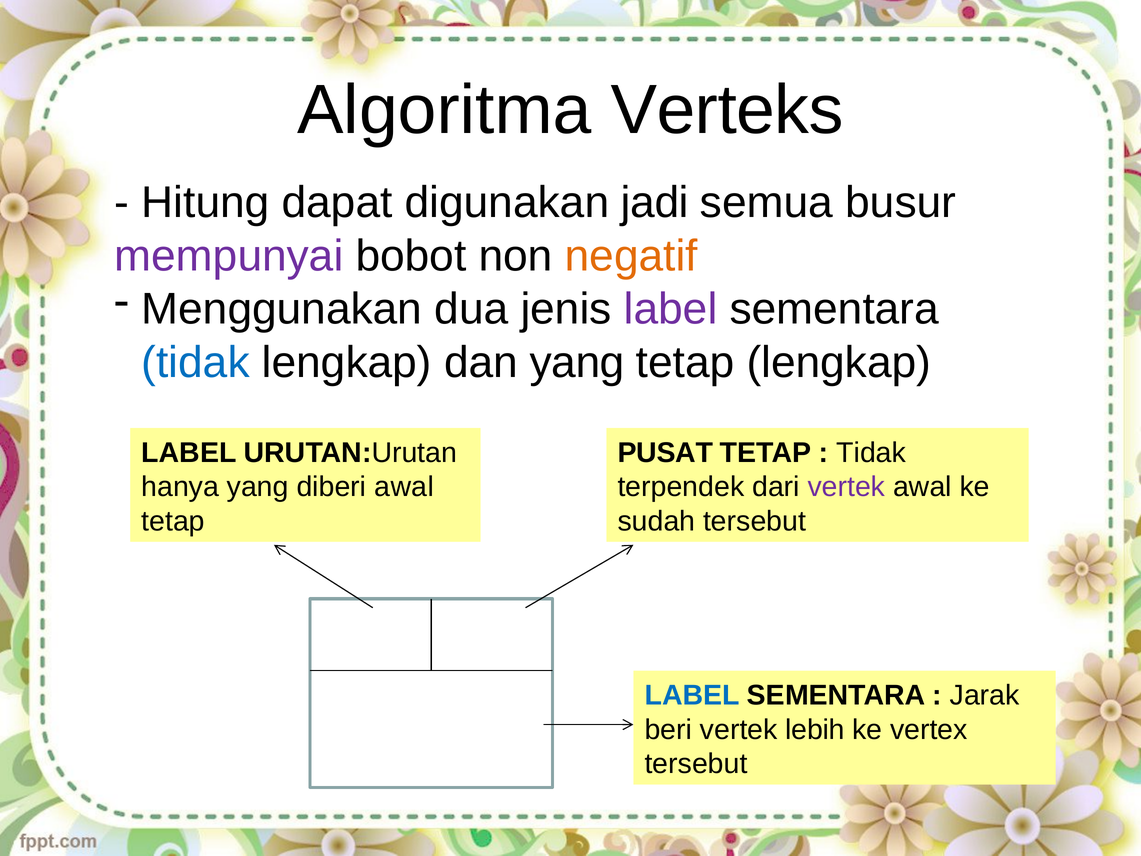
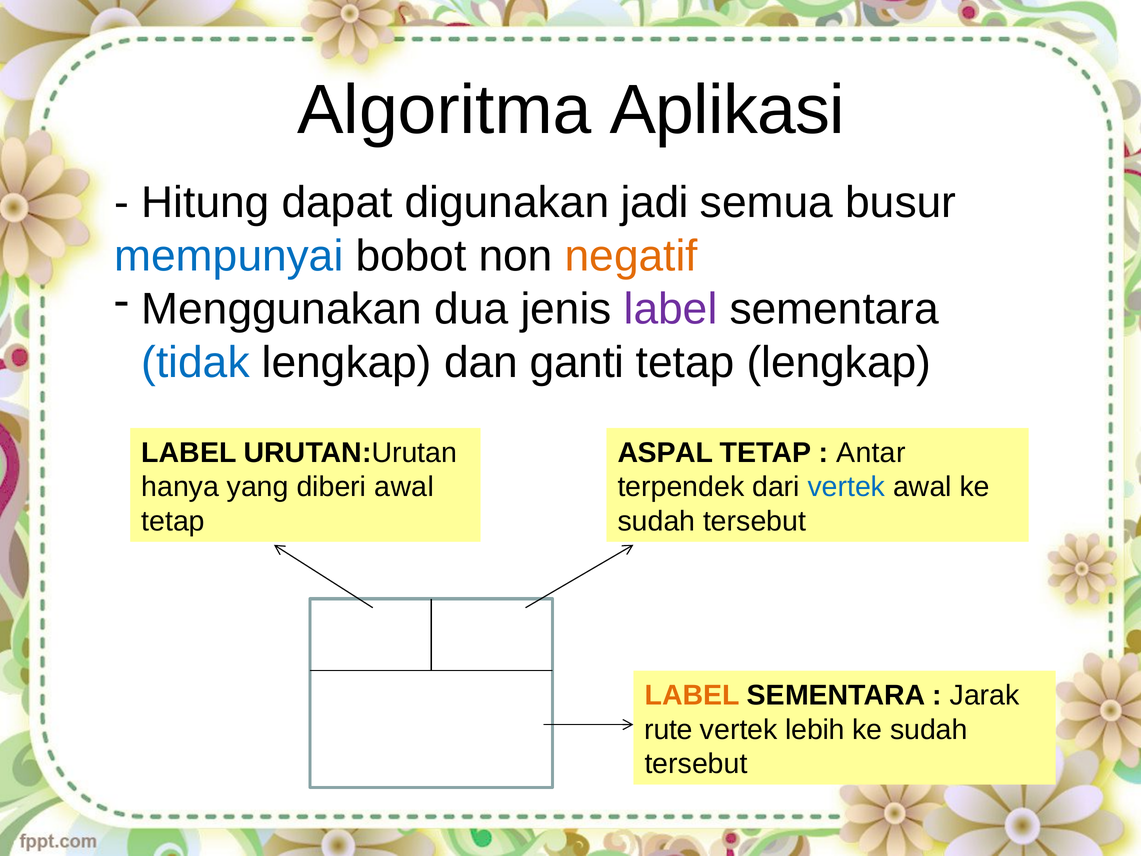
Verteks: Verteks -> Aplikasi
mempunyai colour: purple -> blue
dan yang: yang -> ganti
PUSAT: PUSAT -> ASPAL
Tidak at (871, 453): Tidak -> Antar
vertek at (846, 487) colour: purple -> blue
LABEL at (692, 695) colour: blue -> orange
beri: beri -> rute
vertex at (929, 729): vertex -> sudah
